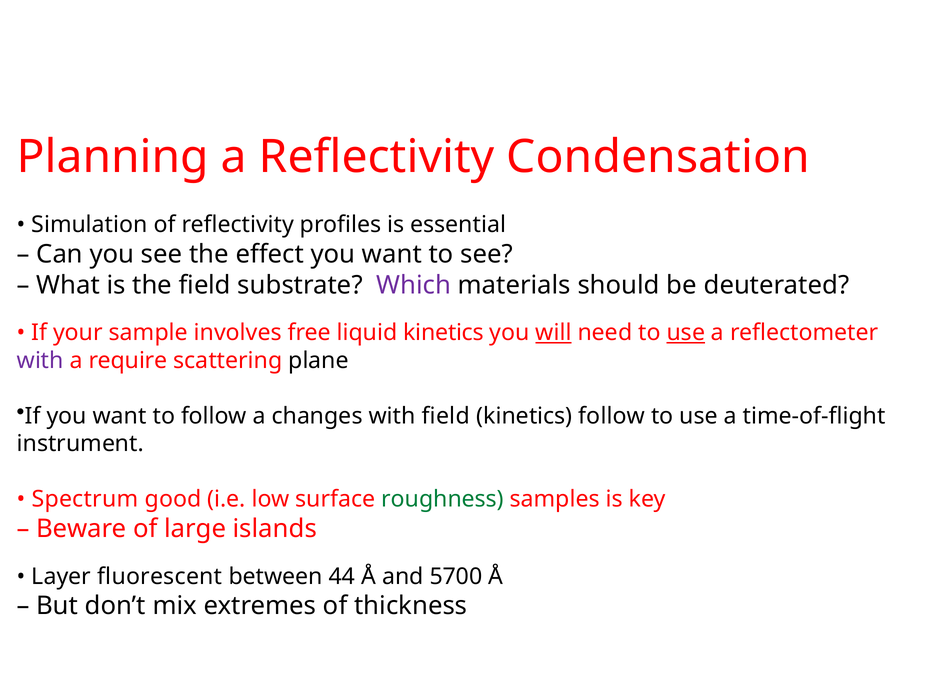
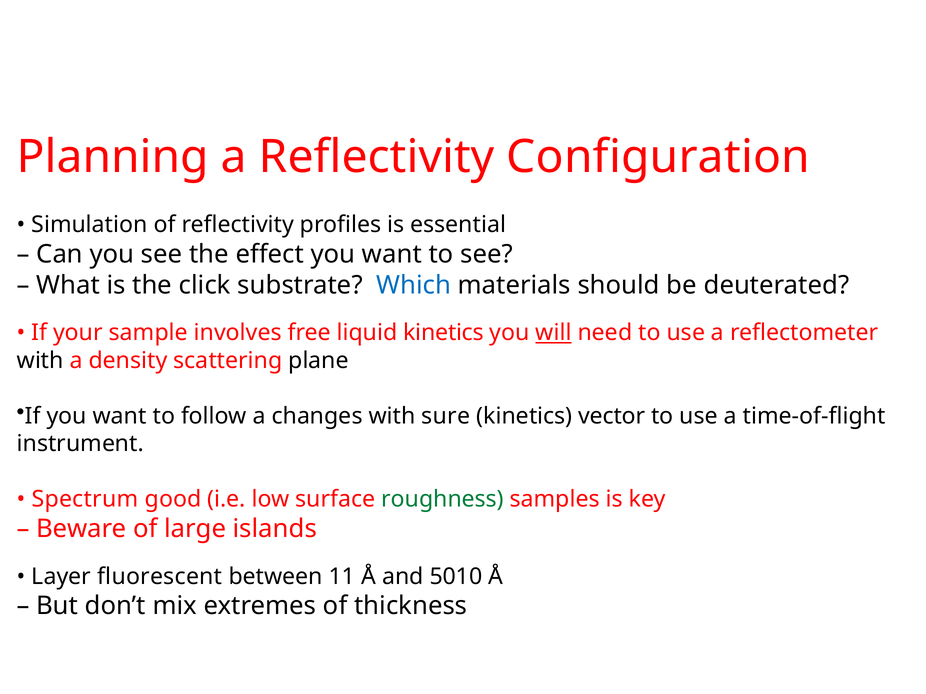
Condensation: Condensation -> Configuration
the field: field -> click
Which colour: purple -> blue
use at (686, 333) underline: present -> none
with at (40, 361) colour: purple -> black
require: require -> density
with field: field -> sure
kinetics follow: follow -> vector
44: 44 -> 11
5700: 5700 -> 5010
